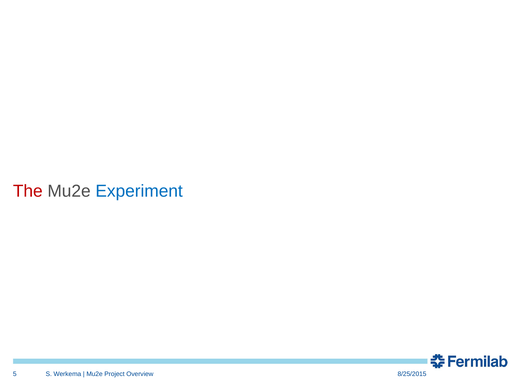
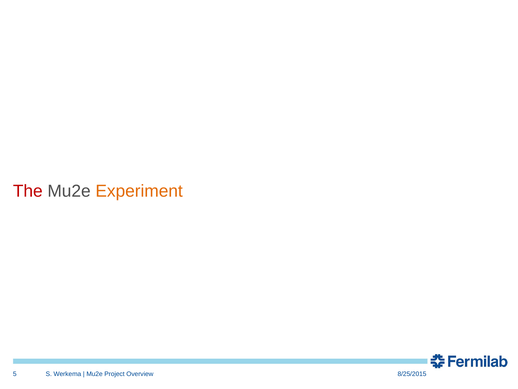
Experiment colour: blue -> orange
